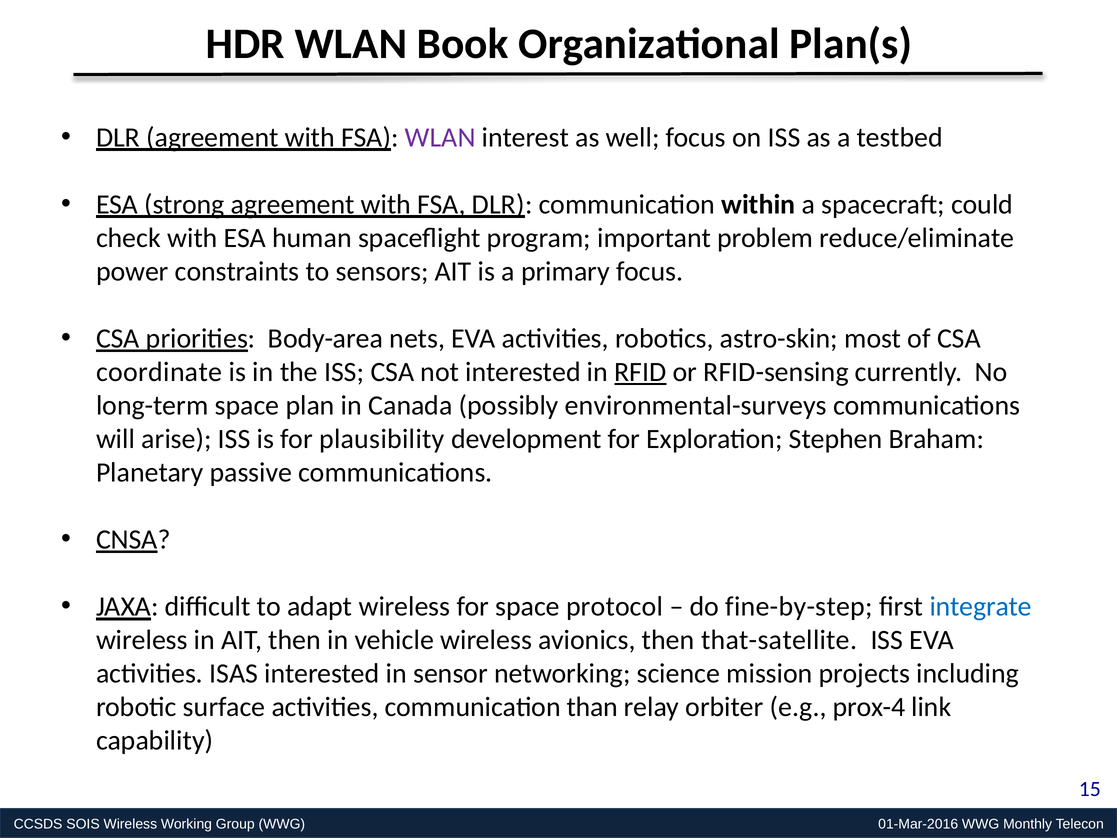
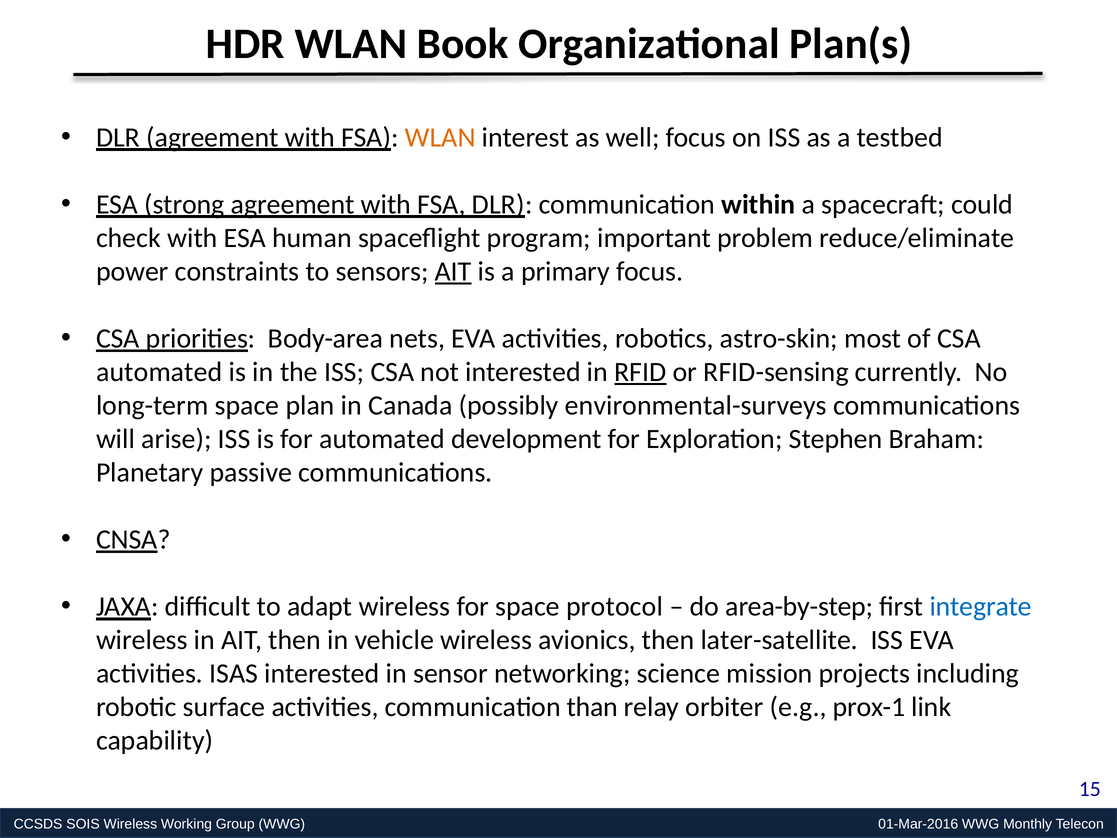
WLAN at (440, 137) colour: purple -> orange
AIT at (453, 271) underline: none -> present
coordinate at (159, 372): coordinate -> automated
for plausibility: plausibility -> automated
fine-by-step: fine-by-step -> area-by-step
that-satellite: that-satellite -> later-satellite
prox-4: prox-4 -> prox-1
